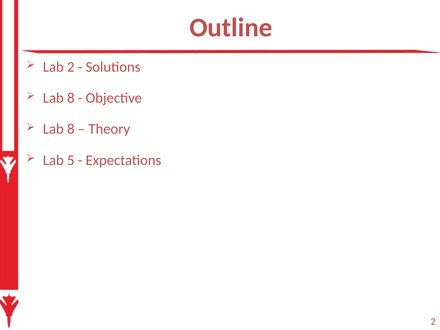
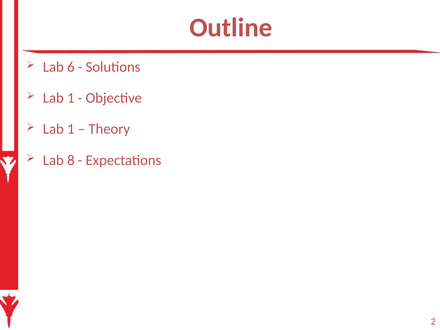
Lab 2: 2 -> 6
8 at (71, 98): 8 -> 1
8 at (71, 129): 8 -> 1
5: 5 -> 8
